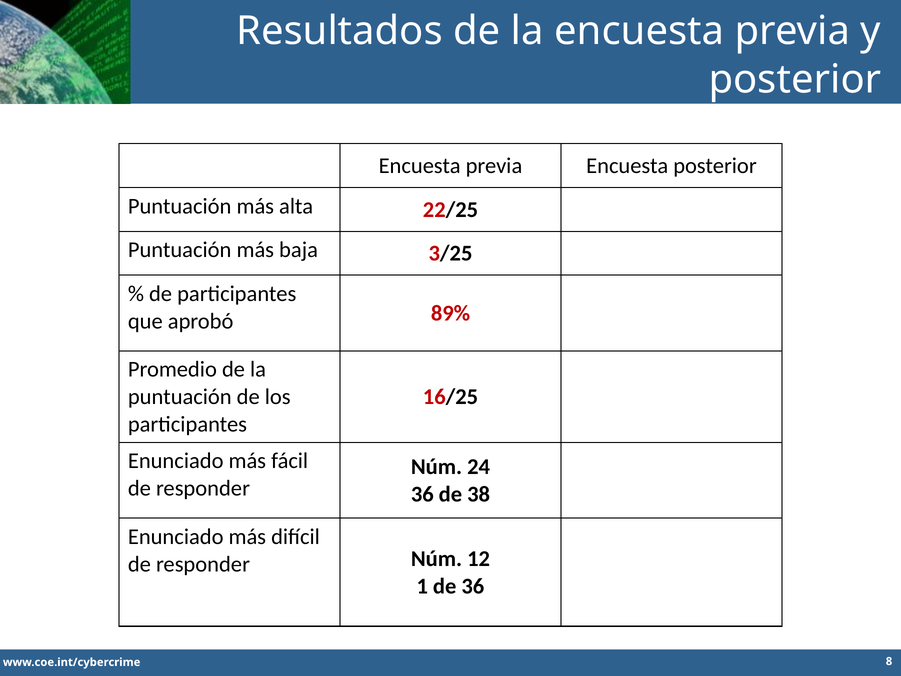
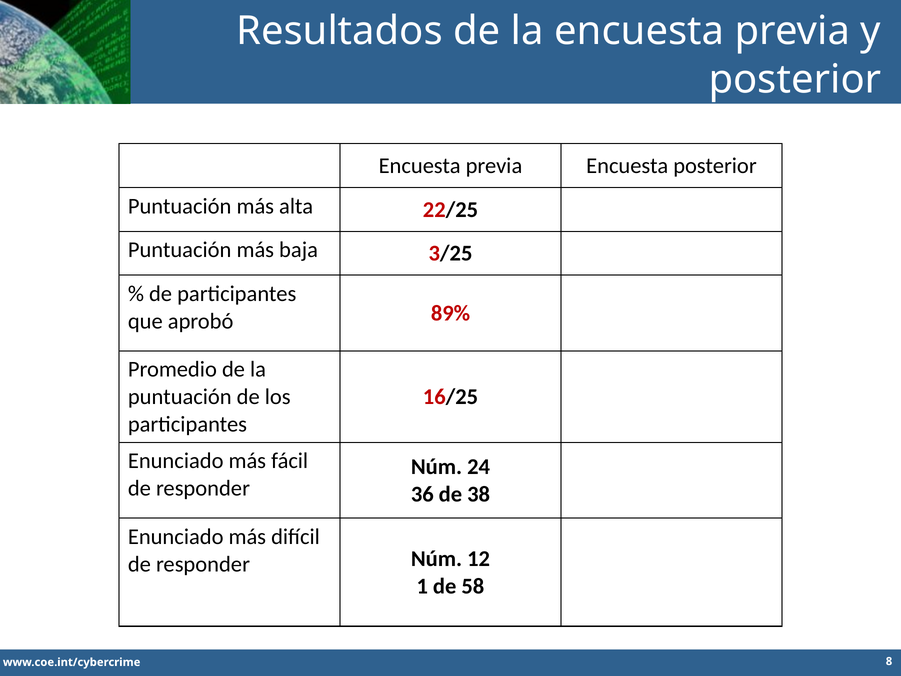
de 36: 36 -> 58
